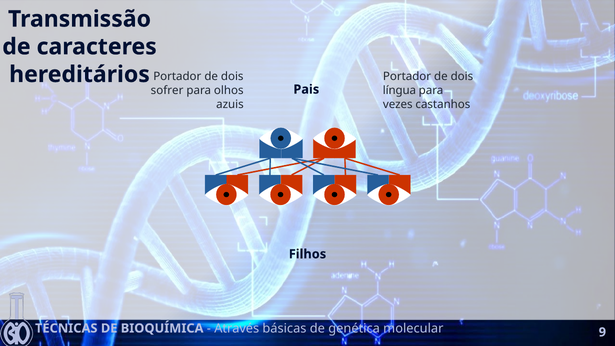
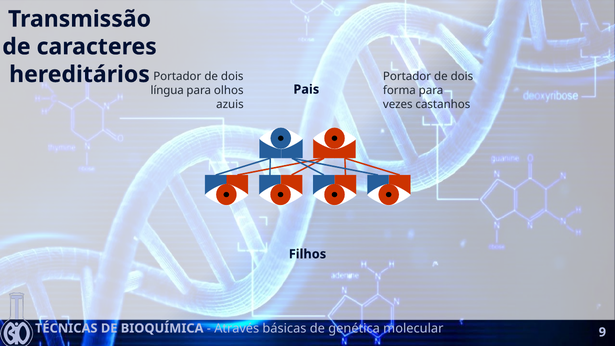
sofrer: sofrer -> língua
língua: língua -> forma
